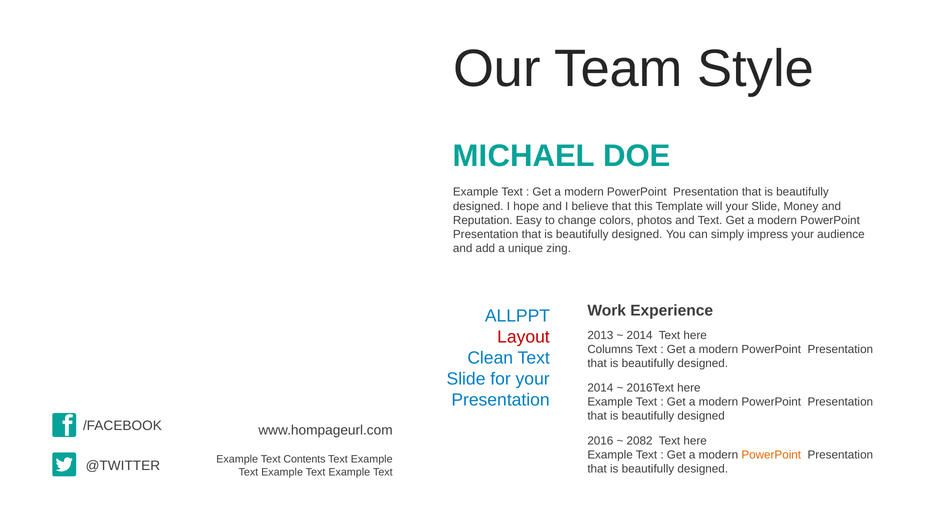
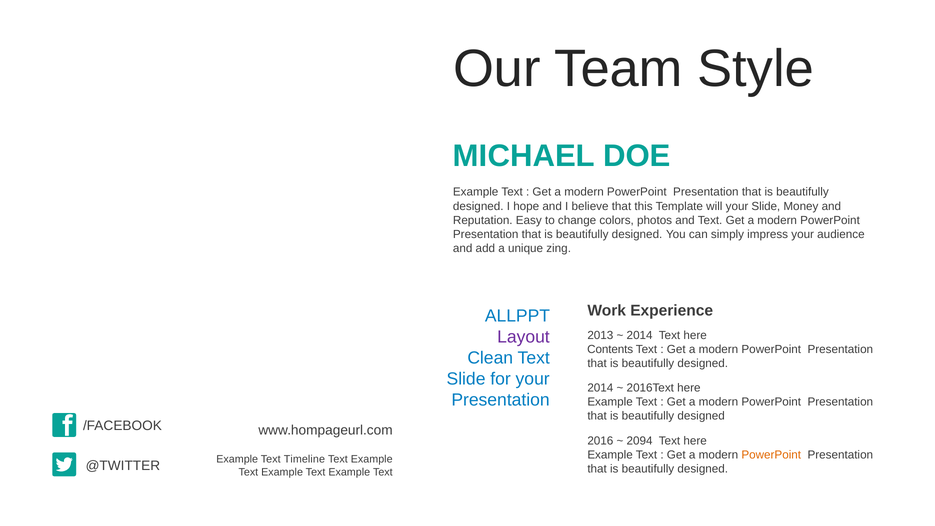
Layout colour: red -> purple
Columns: Columns -> Contents
2082: 2082 -> 2094
Contents: Contents -> Timeline
